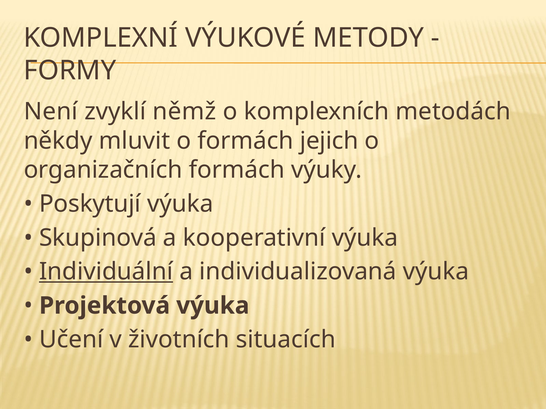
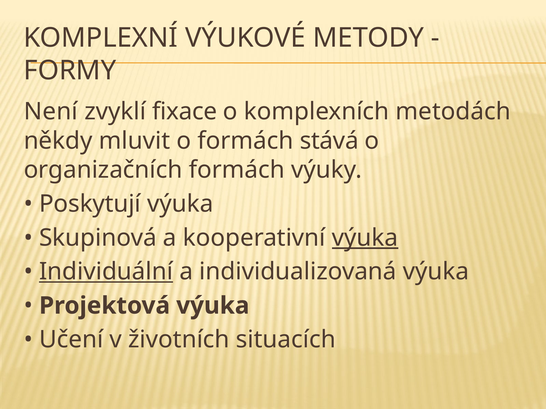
němž: němž -> fixace
jejich: jejich -> stává
výuka at (365, 238) underline: none -> present
